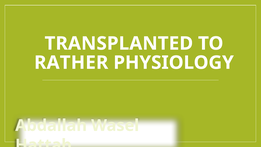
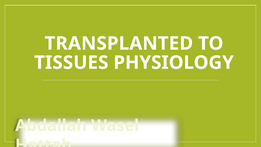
RATHER: RATHER -> TISSUES
